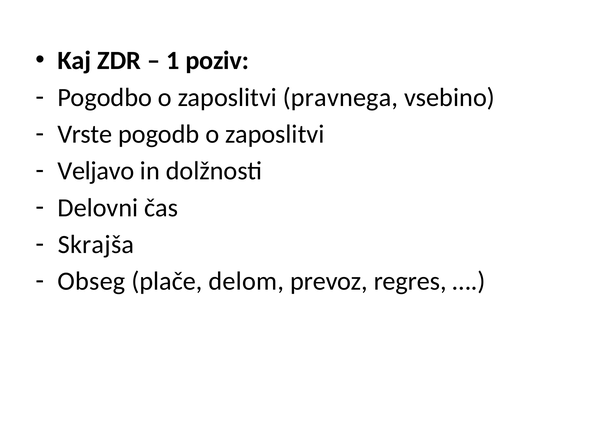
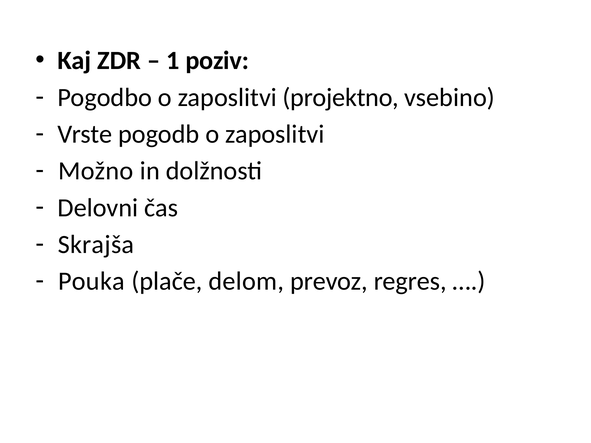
pravnega: pravnega -> projektno
Veljavo: Veljavo -> Možno
Obseg: Obseg -> Pouka
